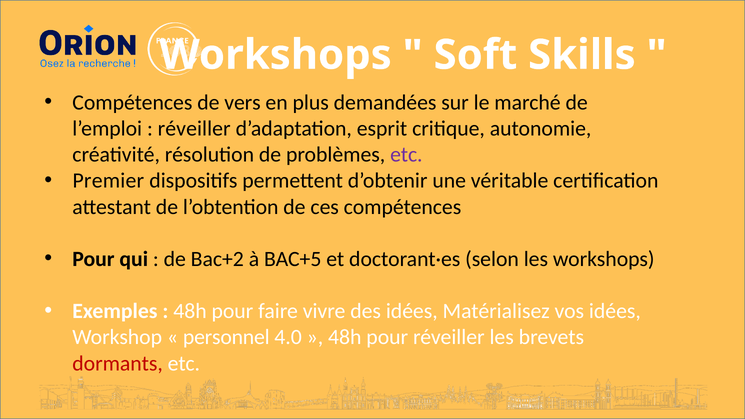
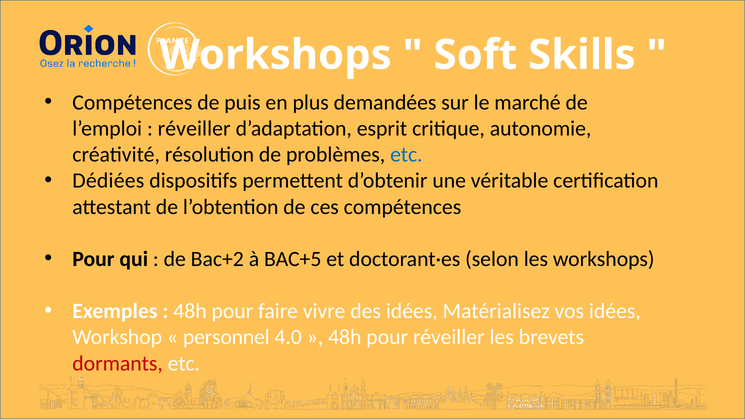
vers: vers -> puis
etc at (406, 155) colour: purple -> blue
Premier: Premier -> Dédiées
